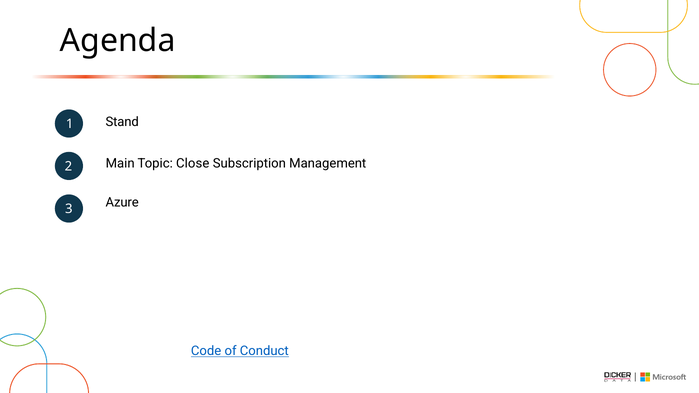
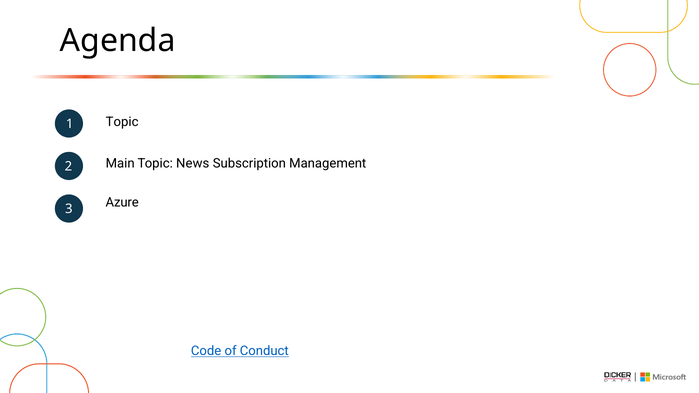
Stand at (122, 122): Stand -> Topic
Close: Close -> News
